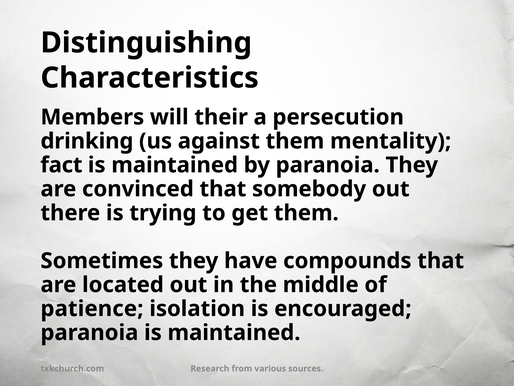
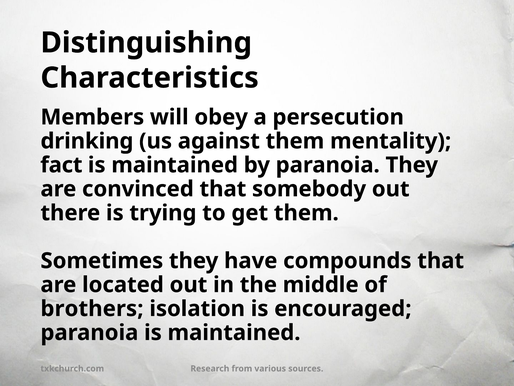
their: their -> obey
patience: patience -> brothers
